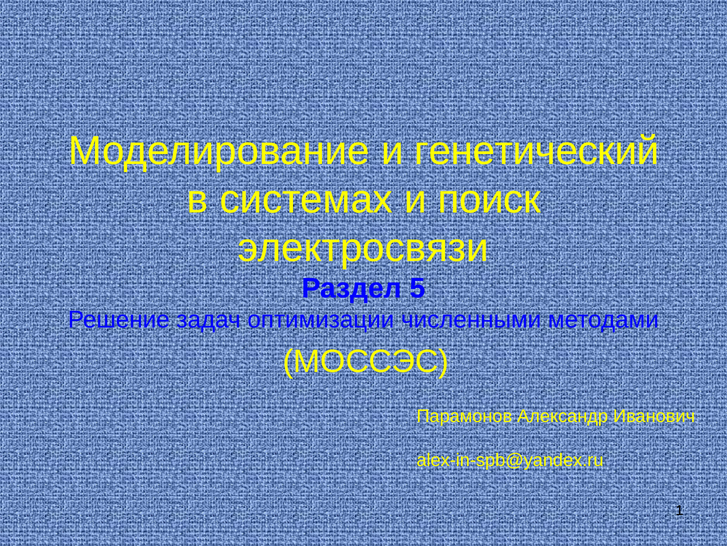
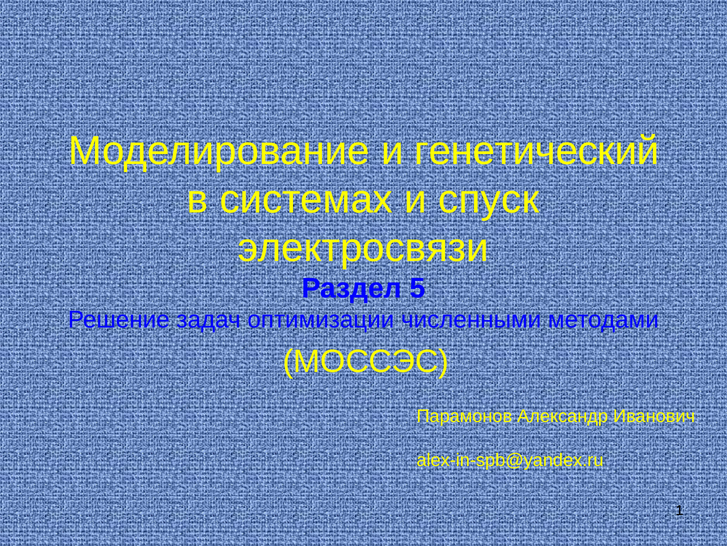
поиск: поиск -> спуск
